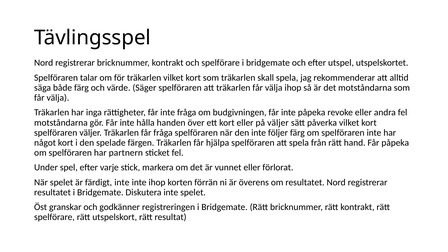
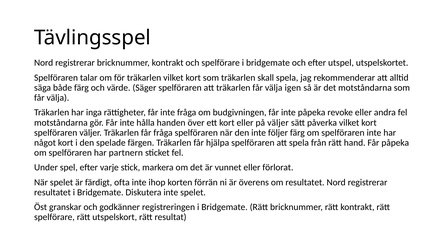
välja ihop: ihop -> igen
färdigt inte: inte -> ofta
